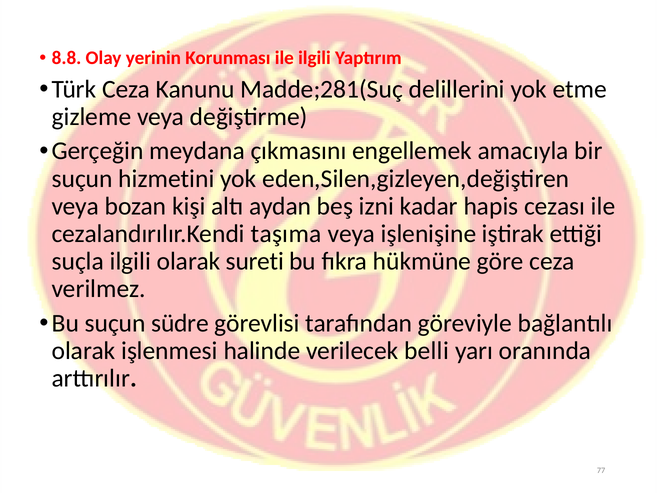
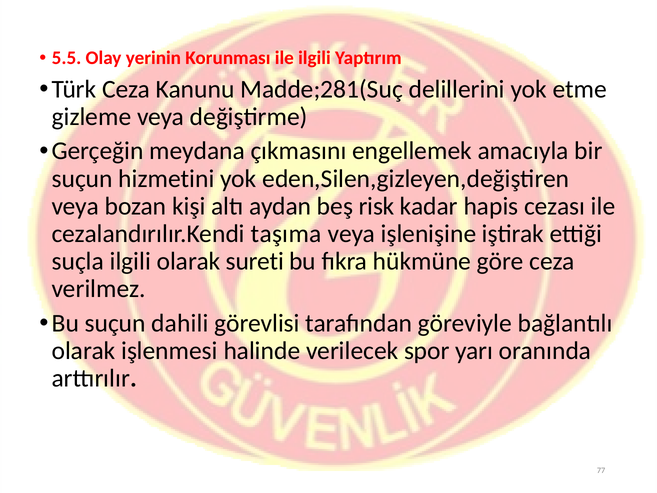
8.8: 8.8 -> 5.5
izni: izni -> risk
südre: südre -> dahili
belli: belli -> spor
